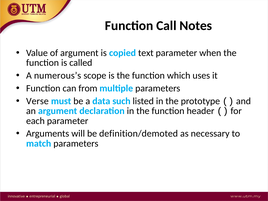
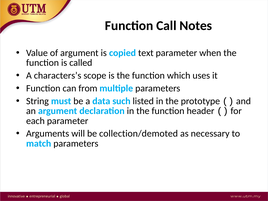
numerous’s: numerous’s -> characters’s
Verse: Verse -> String
definition/demoted: definition/demoted -> collection/demoted
